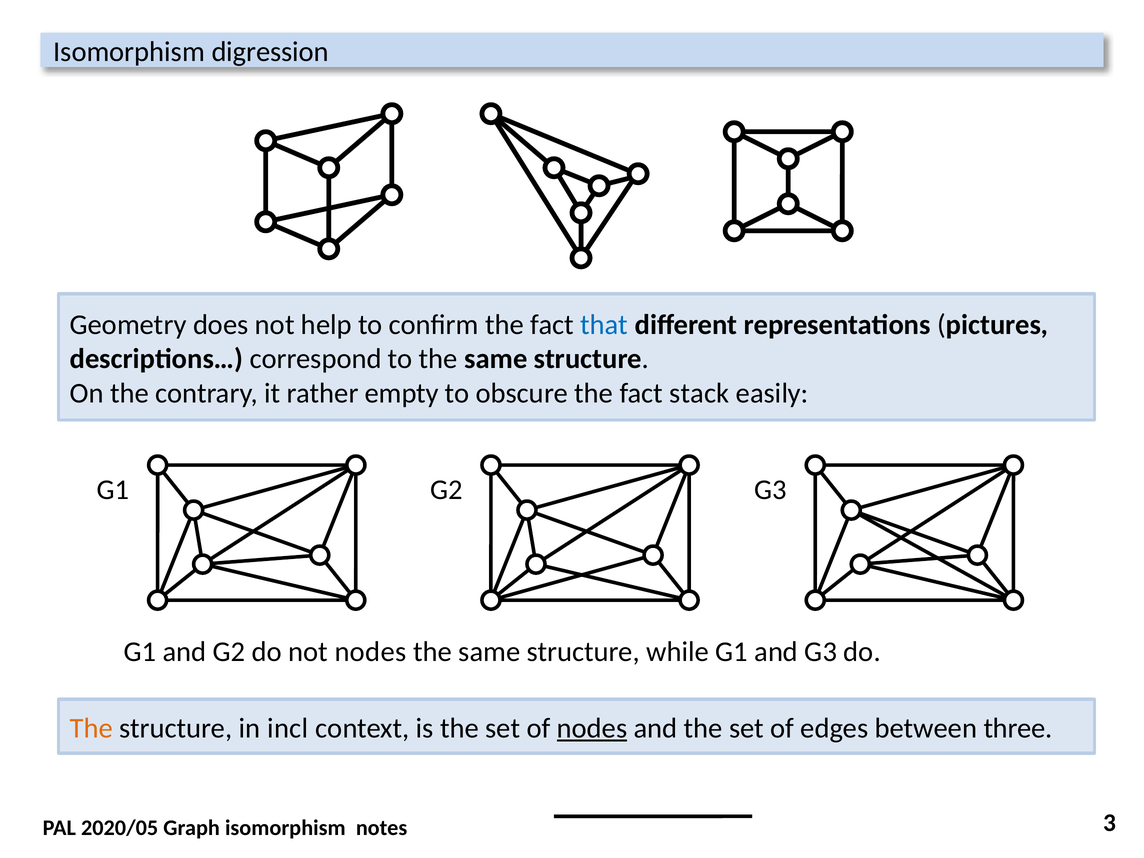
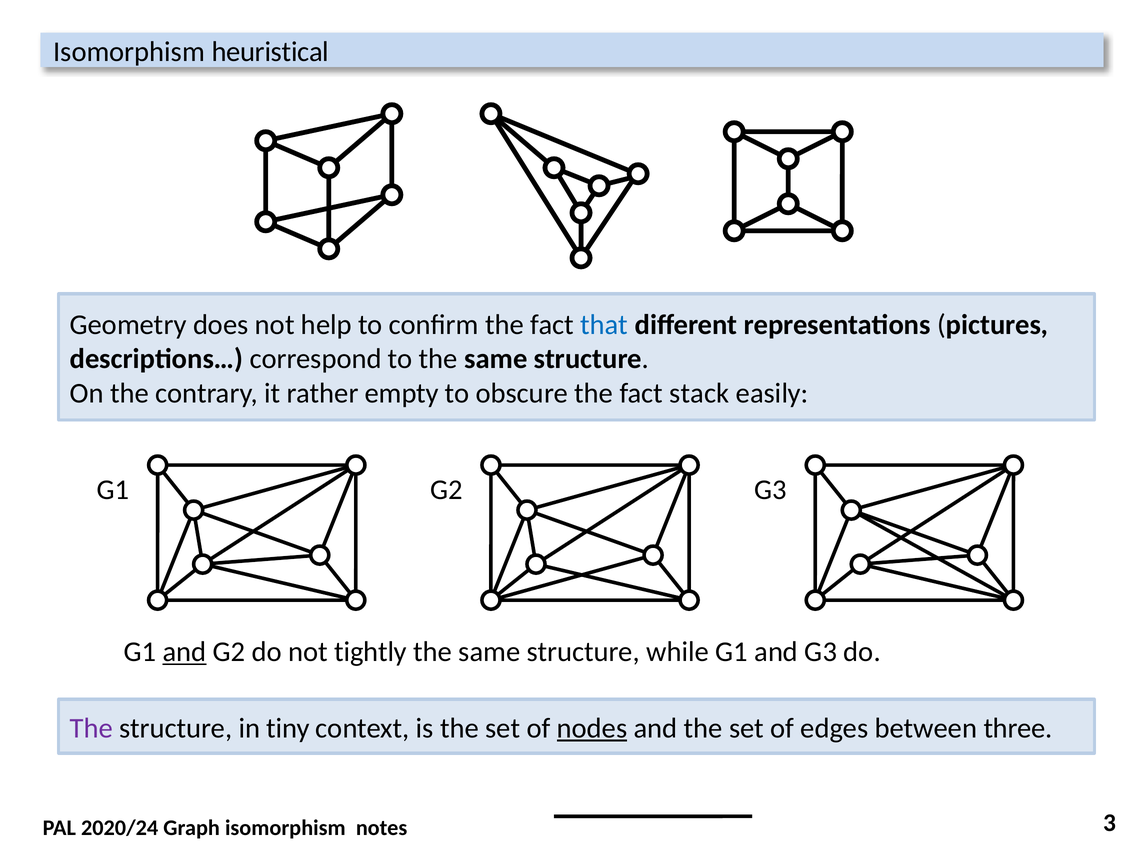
digression: digression -> heuristical
and at (185, 652) underline: none -> present
not nodes: nodes -> tightly
The at (91, 728) colour: orange -> purple
incl: incl -> tiny
2020/05: 2020/05 -> 2020/24
